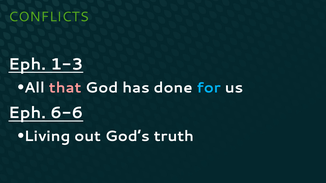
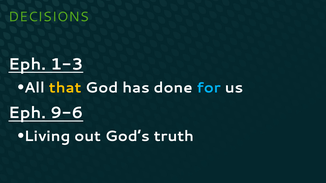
CONFLICTS: CONFLICTS -> DECISIONS
that colour: pink -> yellow
6-6: 6-6 -> 9-6
